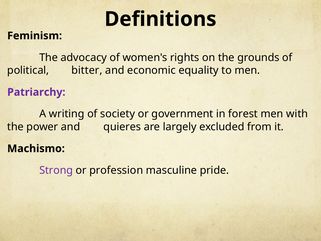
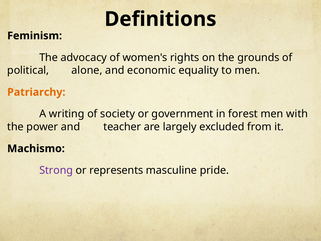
bitter: bitter -> alone
Patriarchy colour: purple -> orange
quieres: quieres -> teacher
profession: profession -> represents
